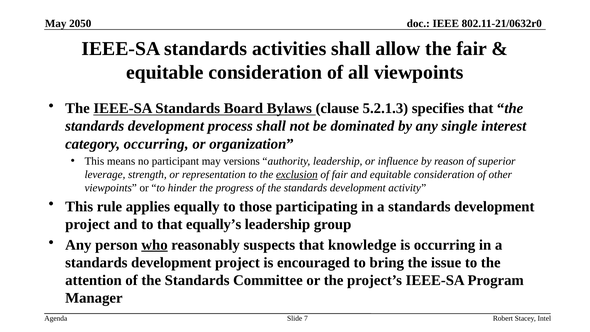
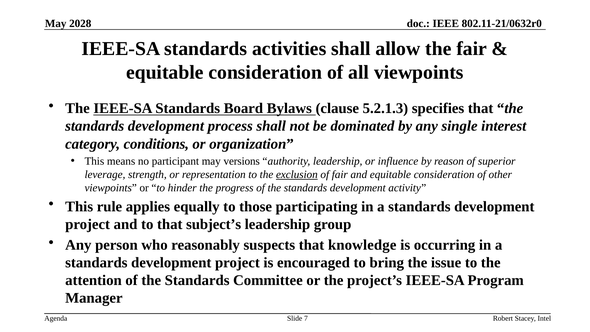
2050: 2050 -> 2028
category occurring: occurring -> conditions
equally’s: equally’s -> subject’s
who underline: present -> none
